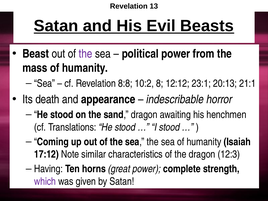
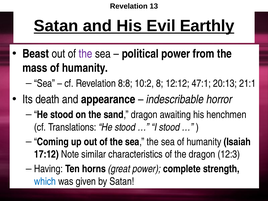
Beasts: Beasts -> Earthly
23:1: 23:1 -> 47:1
which colour: purple -> blue
